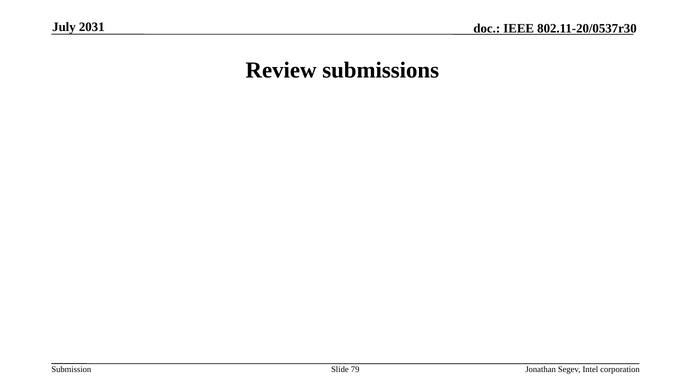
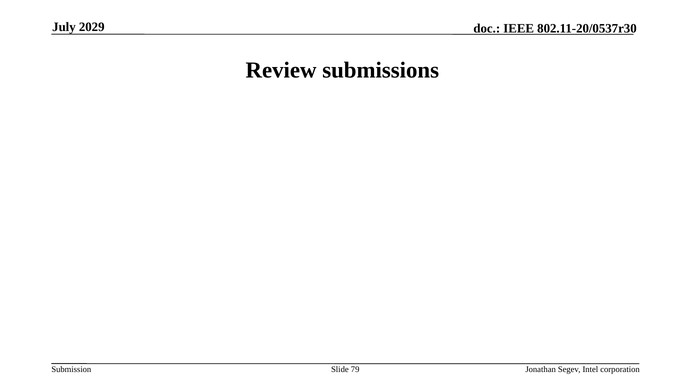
2031: 2031 -> 2029
